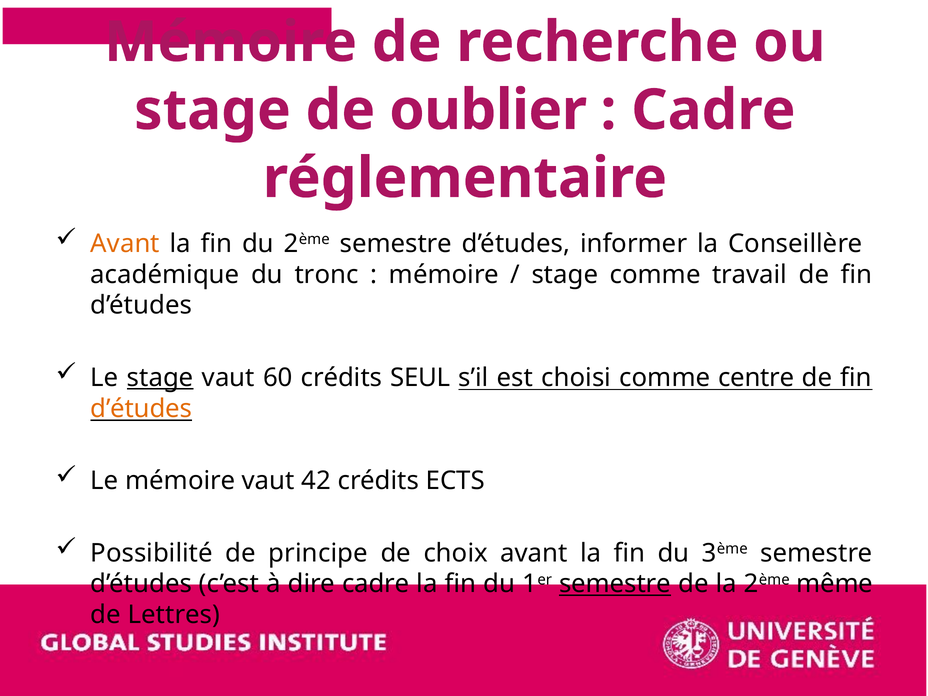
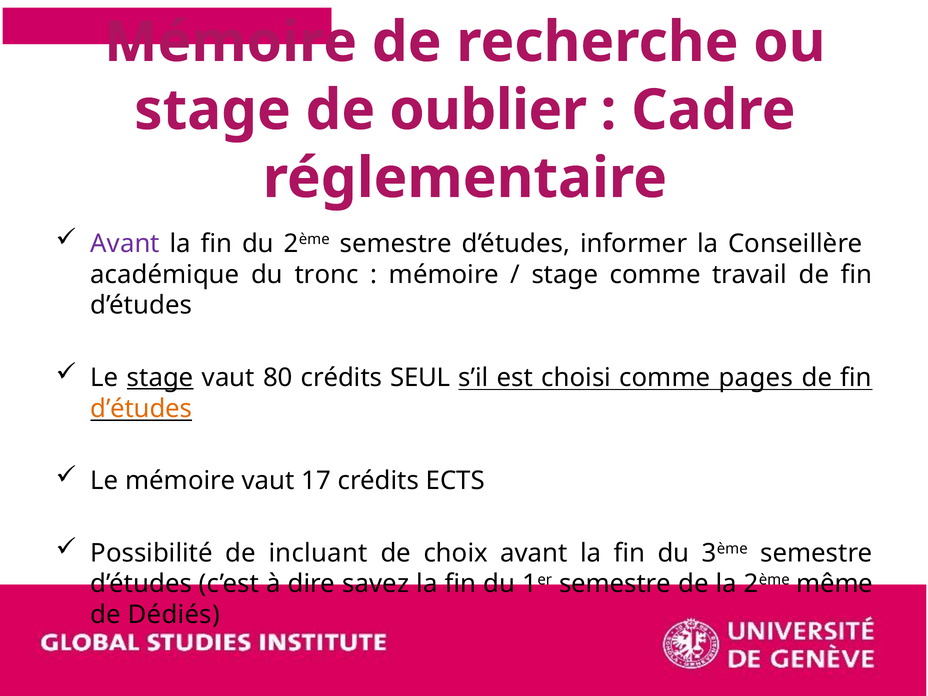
Avant at (125, 244) colour: orange -> purple
60: 60 -> 80
centre: centre -> pages
42: 42 -> 17
principe: principe -> incluant
dire cadre: cadre -> savez
semestre at (615, 584) underline: present -> none
Lettres: Lettres -> Dédiés
